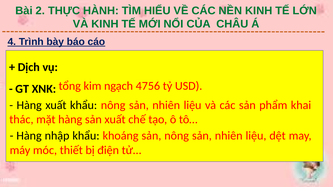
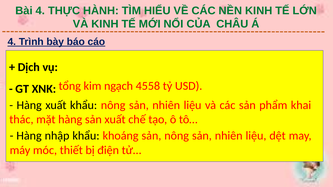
Bài 2: 2 -> 4
4756: 4756 -> 4558
